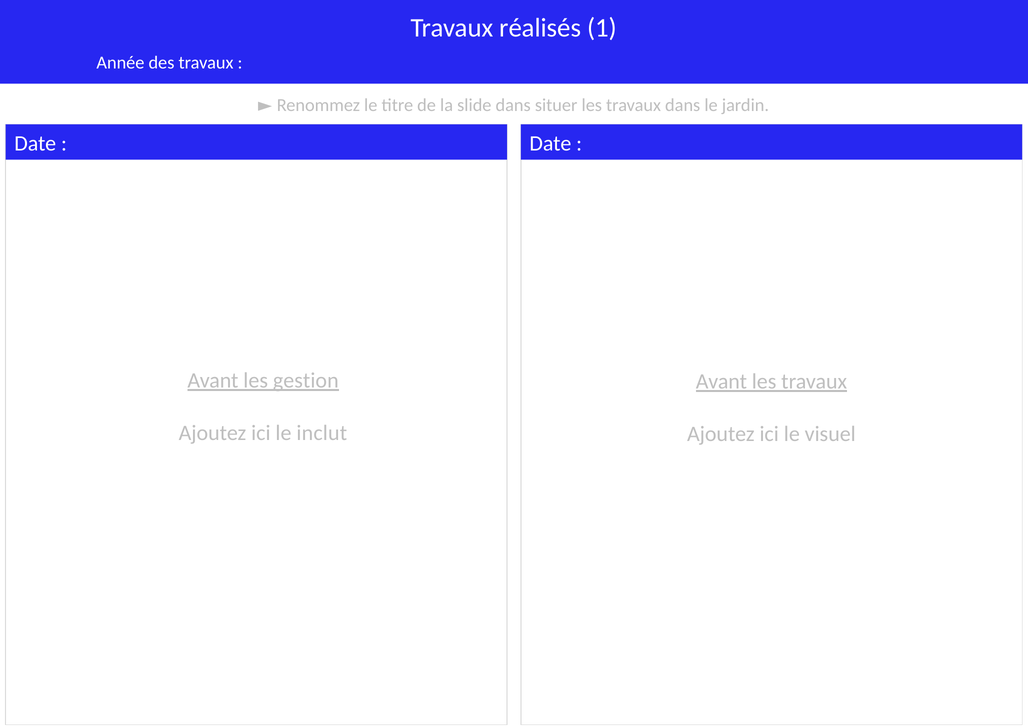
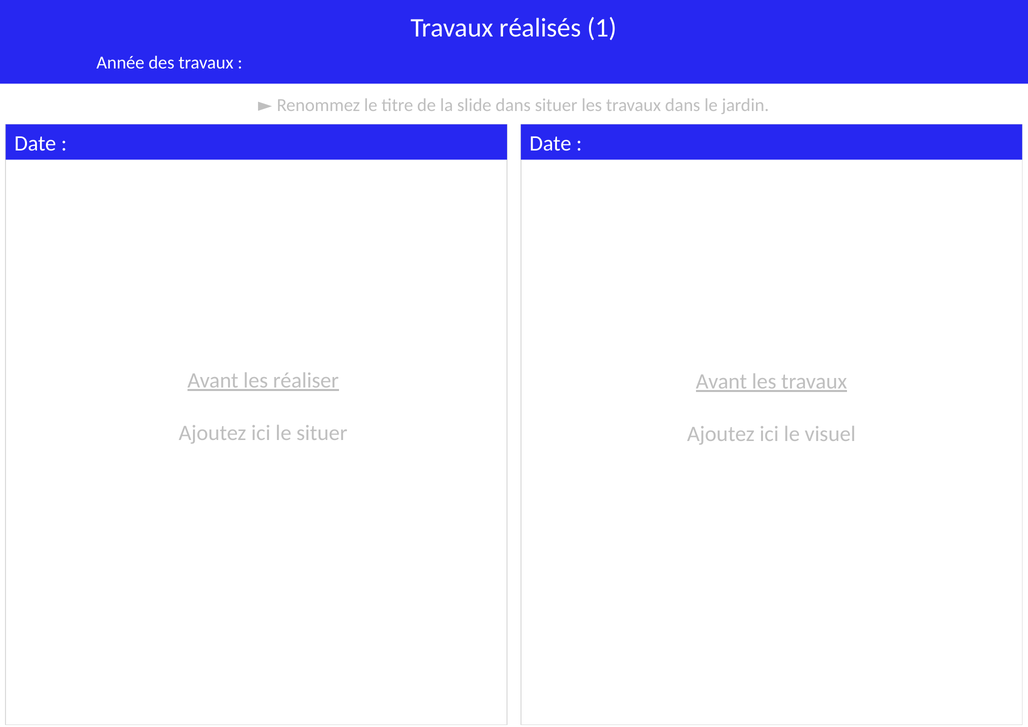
gestion: gestion -> réaliser
le inclut: inclut -> situer
